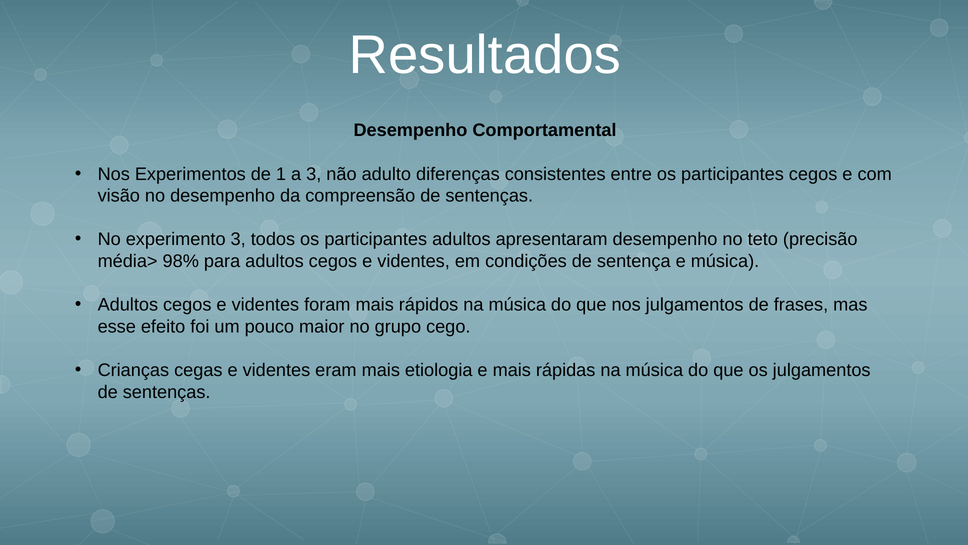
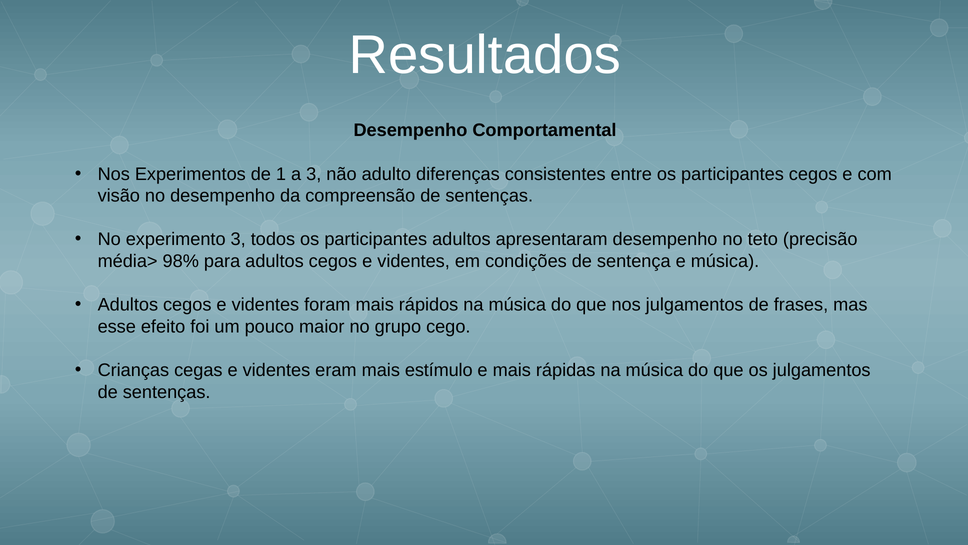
etiologia: etiologia -> estímulo
